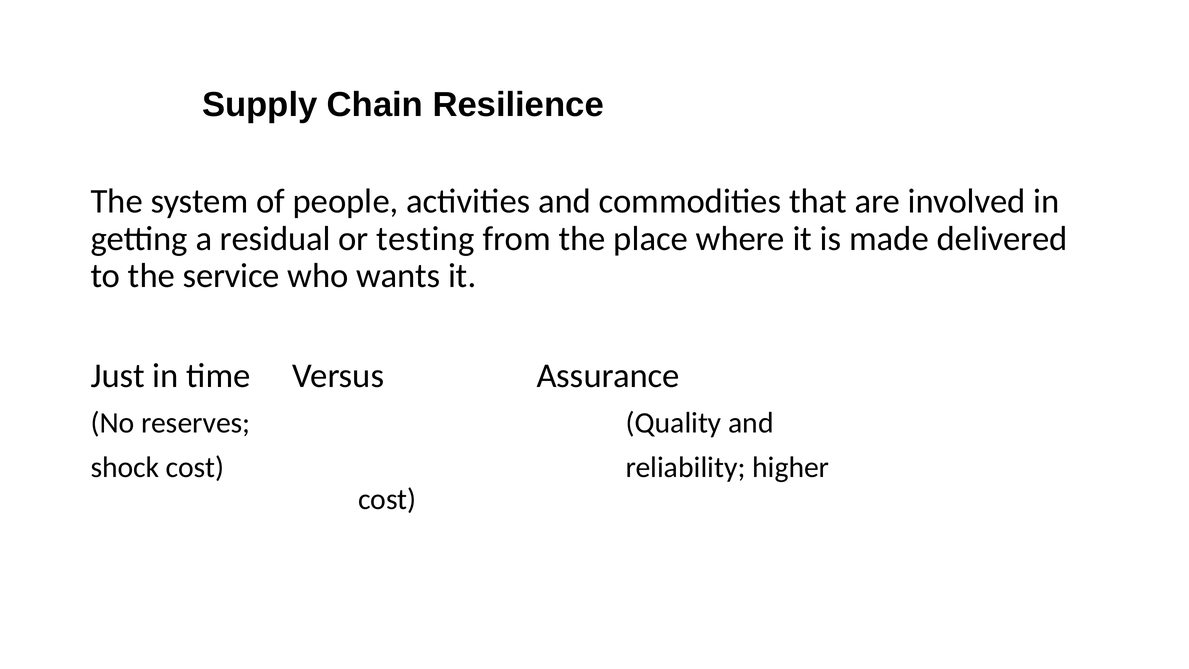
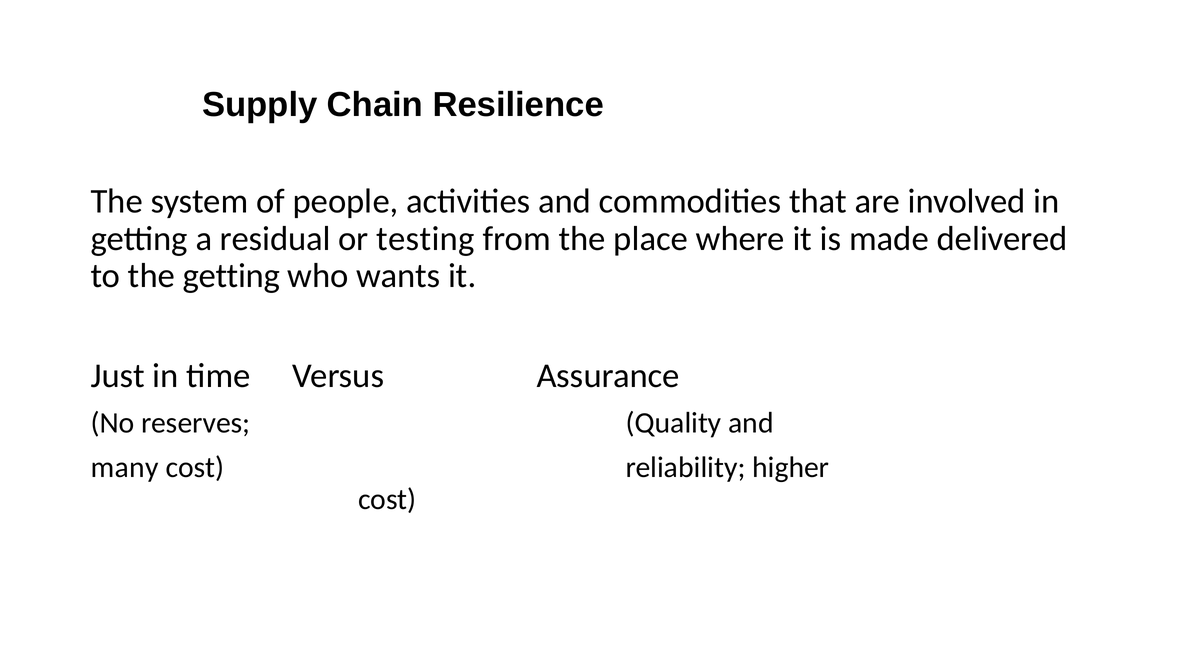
the service: service -> getting
shock: shock -> many
